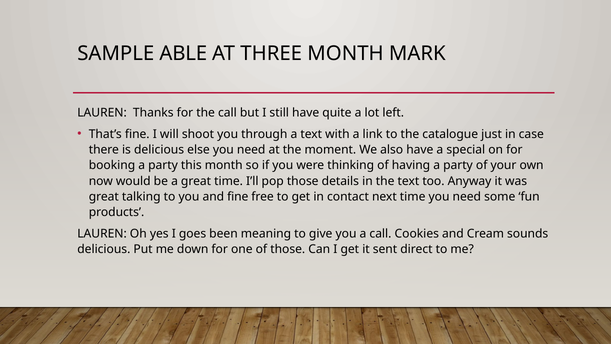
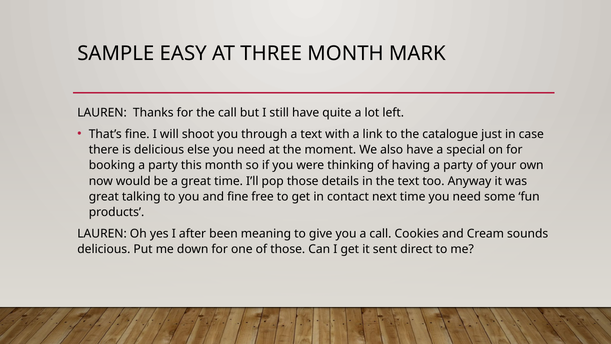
ABLE: ABLE -> EASY
goes: goes -> after
